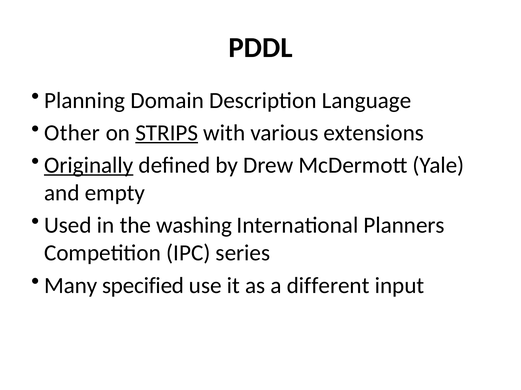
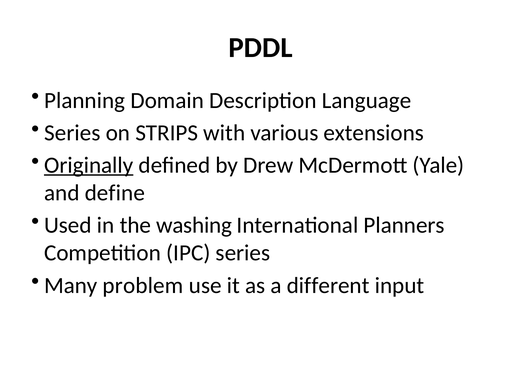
Other at (72, 133): Other -> Series
STRIPS underline: present -> none
empty: empty -> define
specified: specified -> problem
